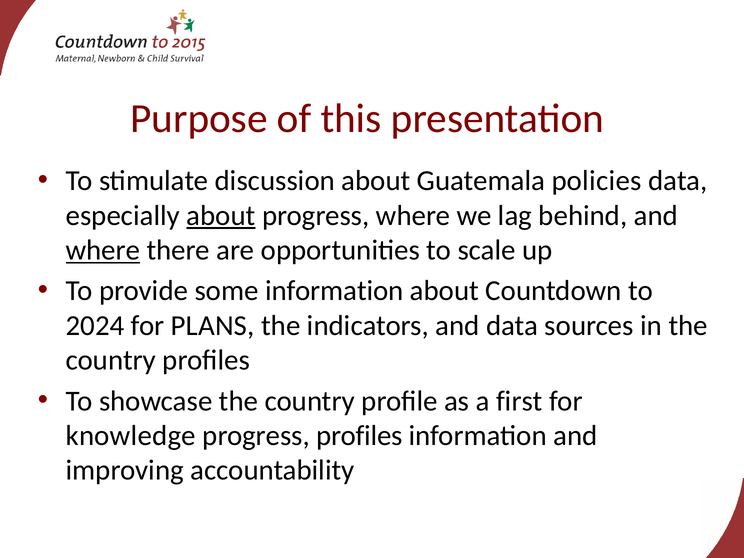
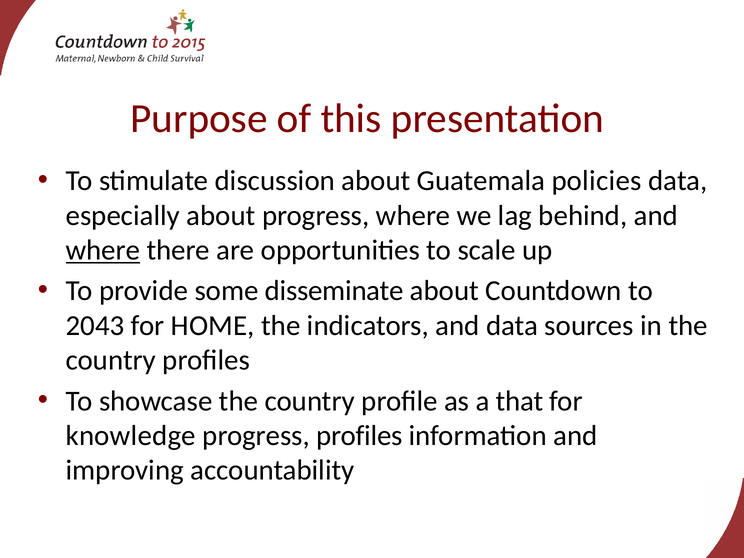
about at (221, 216) underline: present -> none
some information: information -> disseminate
2024: 2024 -> 2043
PLANS: PLANS -> HOME
first: first -> that
